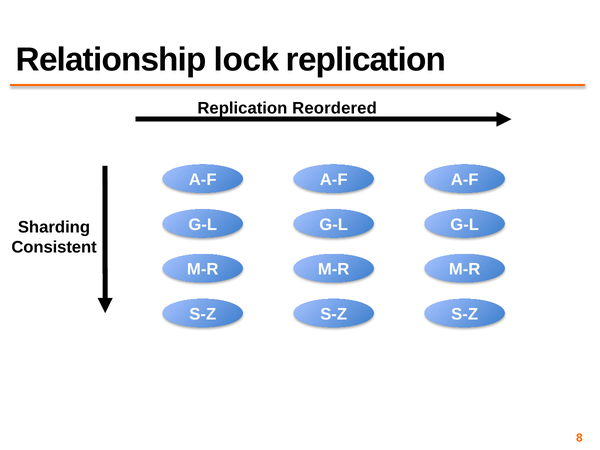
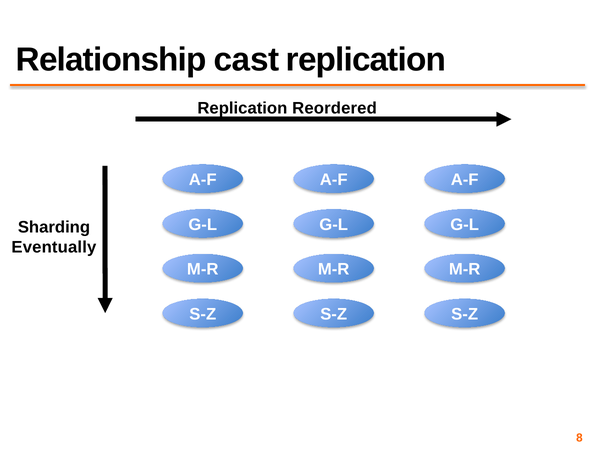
lock: lock -> cast
Consistent: Consistent -> Eventually
